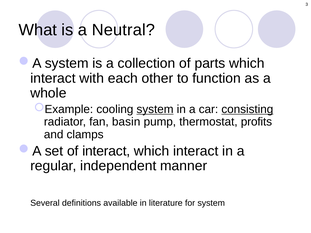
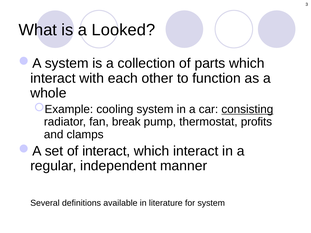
Neutral: Neutral -> Looked
system at (155, 109) underline: present -> none
basin: basin -> break
